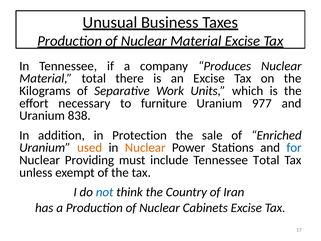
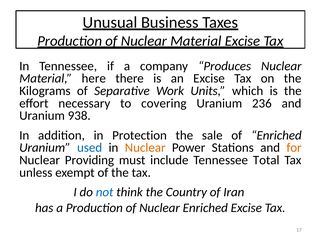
Material total: total -> here
furniture: furniture -> covering
977: 977 -> 236
838: 838 -> 938
used colour: orange -> blue
for colour: blue -> orange
Nuclear Cabinets: Cabinets -> Enriched
